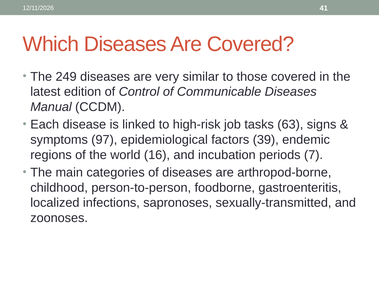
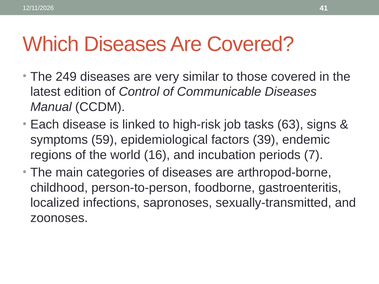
97: 97 -> 59
